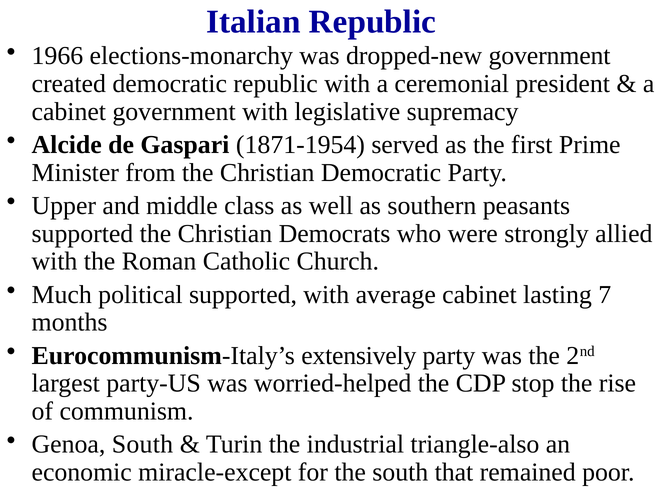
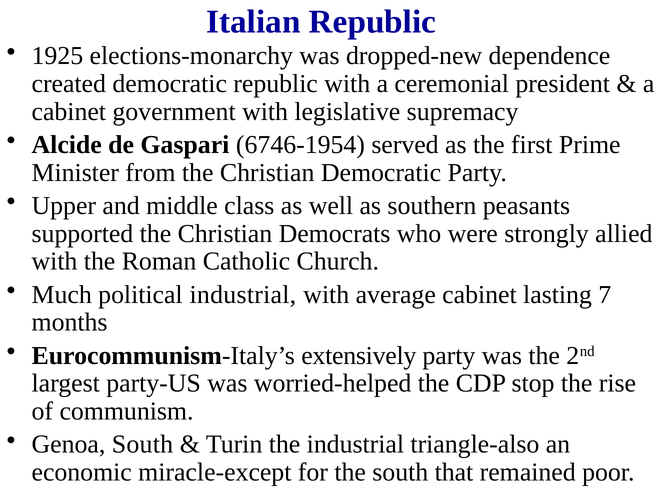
1966: 1966 -> 1925
dropped-new government: government -> dependence
1871-1954: 1871-1954 -> 6746-1954
political supported: supported -> industrial
